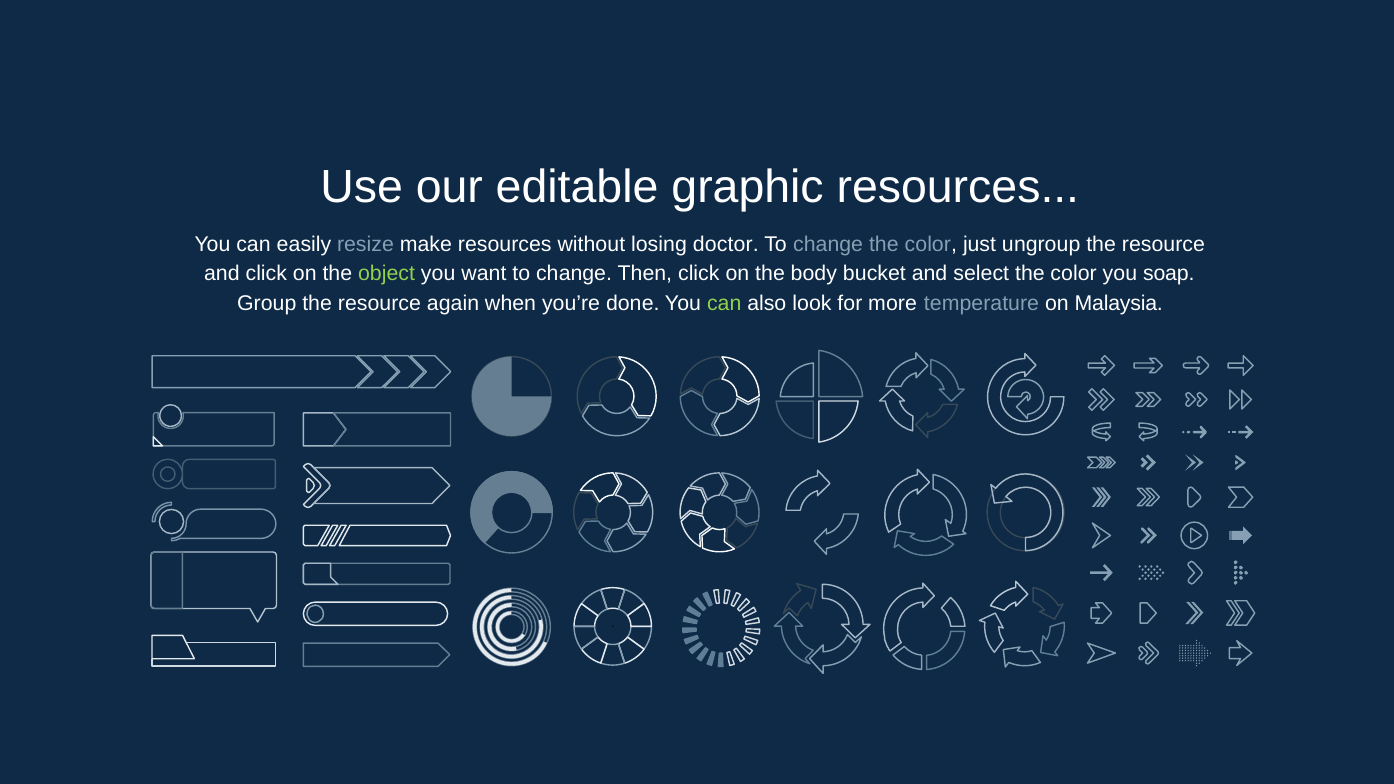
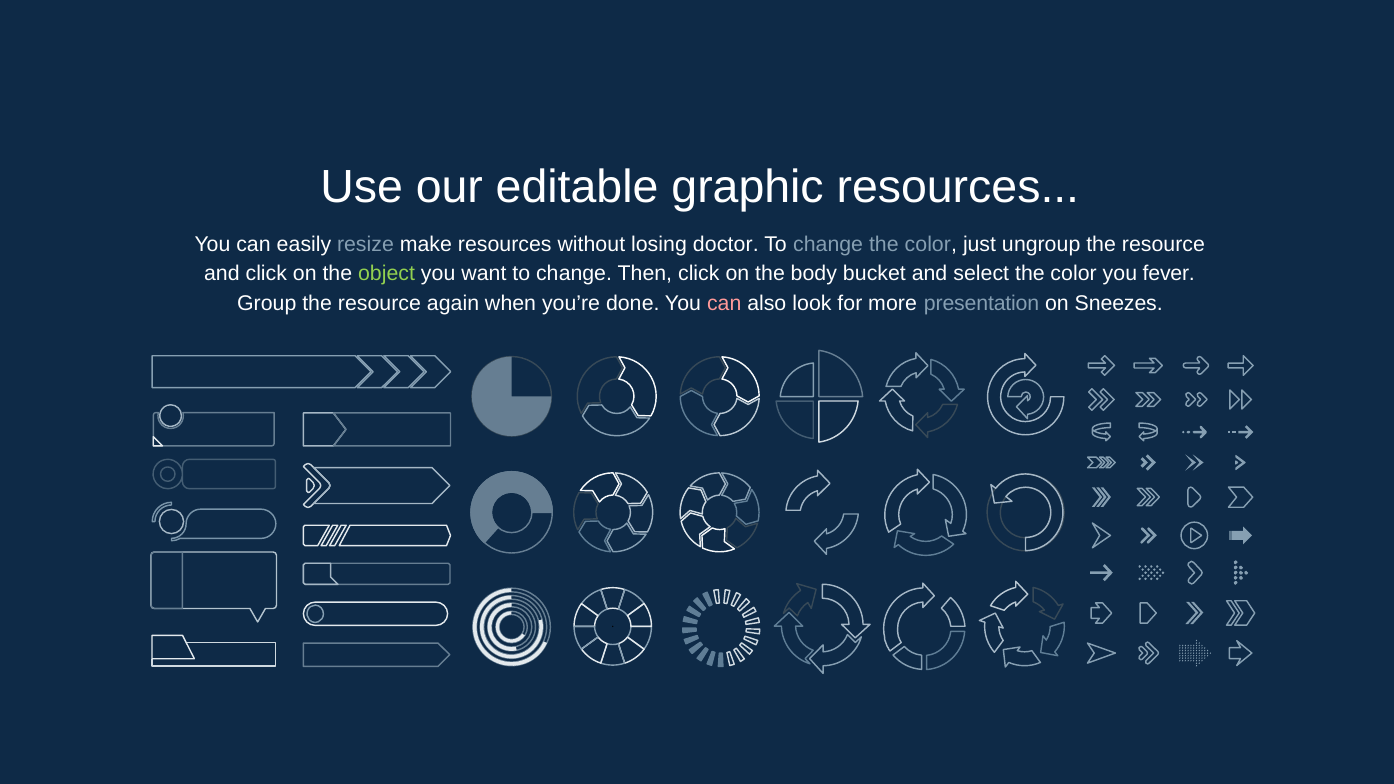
soap: soap -> fever
can at (724, 303) colour: light green -> pink
temperature: temperature -> presentation
Malaysia: Malaysia -> Sneezes
